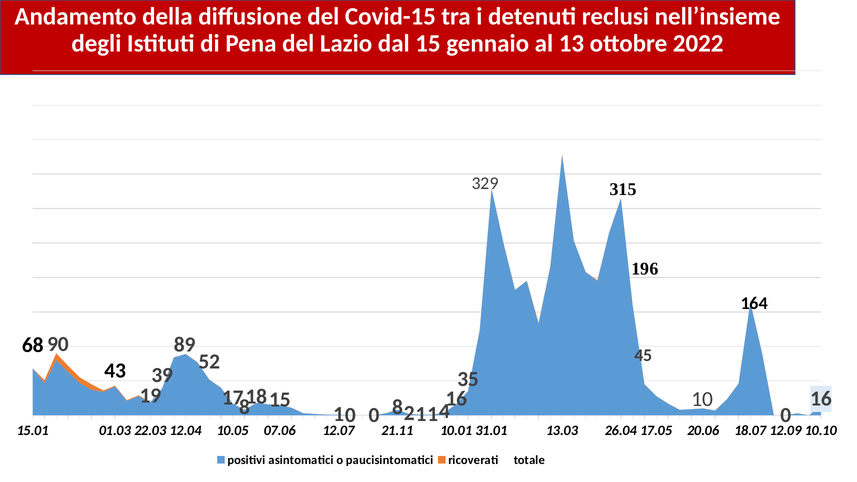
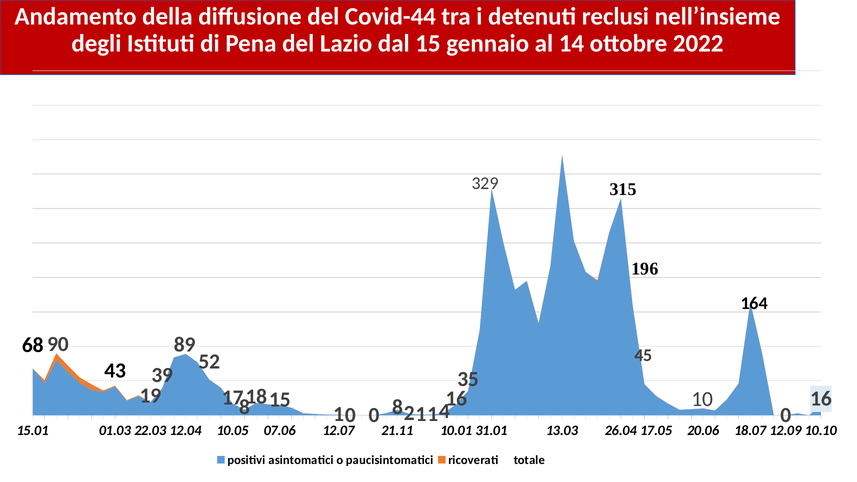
Covid-15: Covid-15 -> Covid-44
13: 13 -> 14
